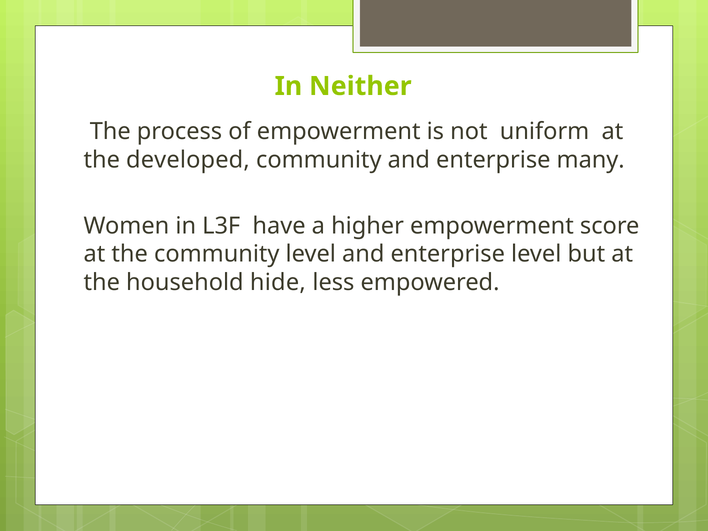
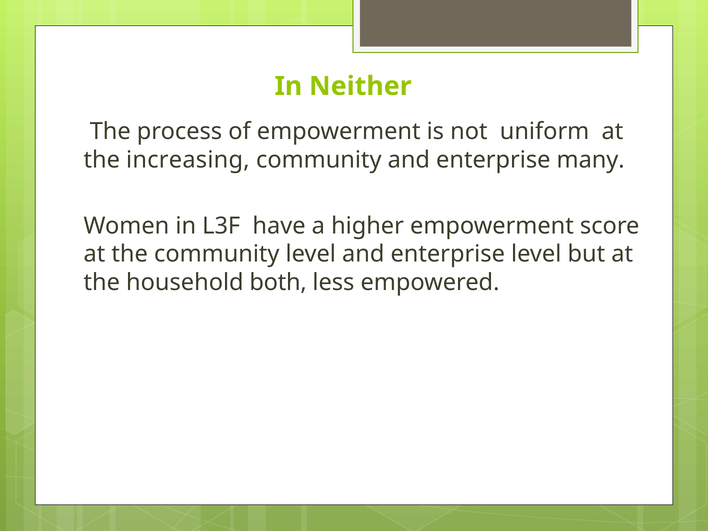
developed: developed -> increasing
hide: hide -> both
